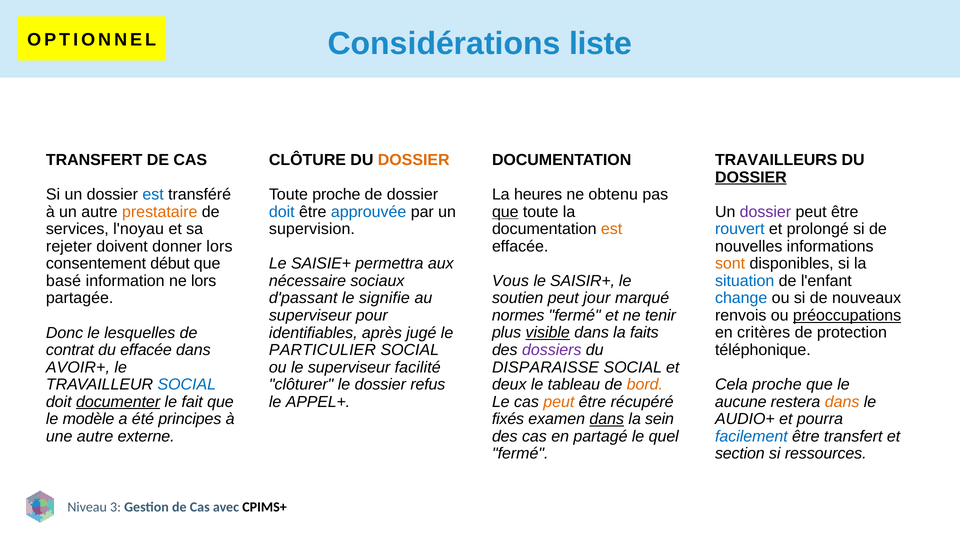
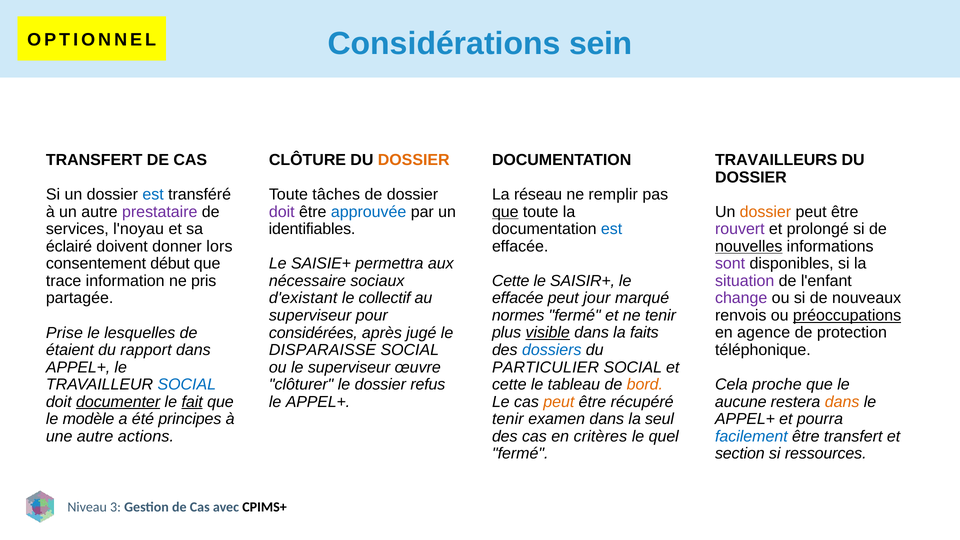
liste: liste -> sein
DOSSIER at (751, 177) underline: present -> none
Toute proche: proche -> tâches
heures: heures -> réseau
obtenu: obtenu -> remplir
prestataire colour: orange -> purple
doit at (282, 212) colour: blue -> purple
dossier at (765, 212) colour: purple -> orange
supervision: supervision -> identifiables
est at (612, 229) colour: orange -> blue
rouvert colour: blue -> purple
nouvelles underline: none -> present
rejeter: rejeter -> éclairé
sont colour: orange -> purple
basé: basé -> trace
ne lors: lors -> pris
Vous at (510, 281): Vous -> Cette
situation colour: blue -> purple
soutien at (518, 298): soutien -> effacée
change colour: blue -> purple
d'passant: d'passant -> d'existant
signifie: signifie -> collectif
Donc: Donc -> Prise
identifiables: identifiables -> considérées
critères: critères -> agence
dossiers colour: purple -> blue
contrat: contrat -> étaient
du effacée: effacée -> rapport
PARTICULIER: PARTICULIER -> DISPARAISSE
AVOIR+ at (78, 367): AVOIR+ -> APPEL+
facilité: facilité -> œuvre
DISPARAISSE: DISPARAISSE -> PARTICULIER
deux at (509, 384): deux -> cette
fait underline: none -> present
fixés at (508, 419): fixés -> tenir
dans at (607, 419) underline: present -> none
sein: sein -> seul
AUDIO+ at (745, 419): AUDIO+ -> APPEL+
partagé: partagé -> critères
externe: externe -> actions
